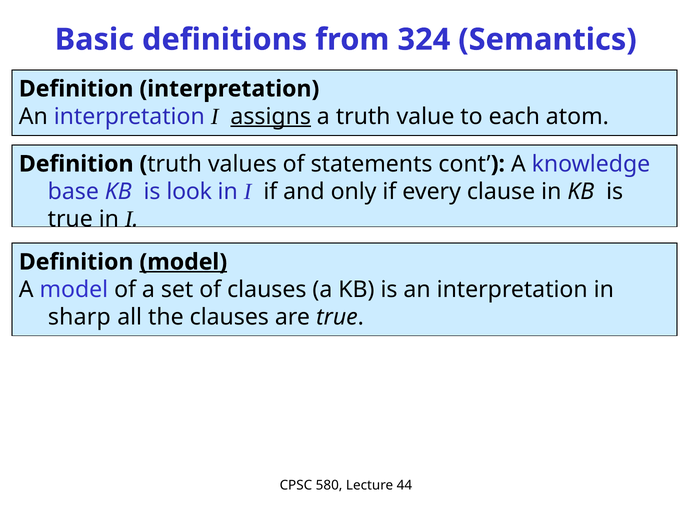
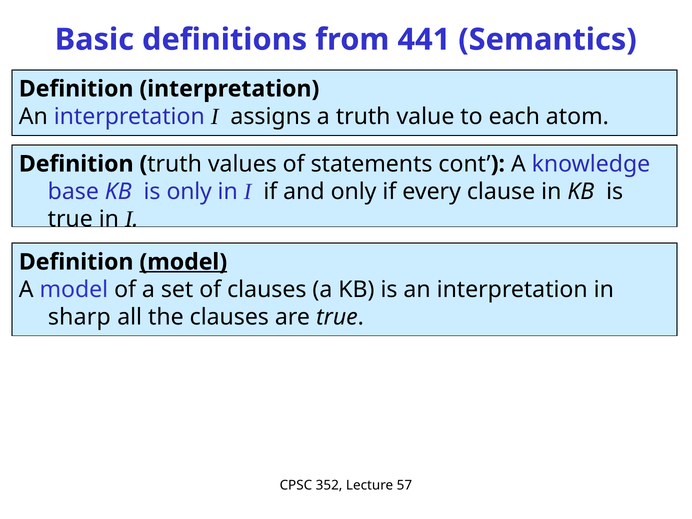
324: 324 -> 441
assigns underline: present -> none
is look: look -> only
580: 580 -> 352
44: 44 -> 57
